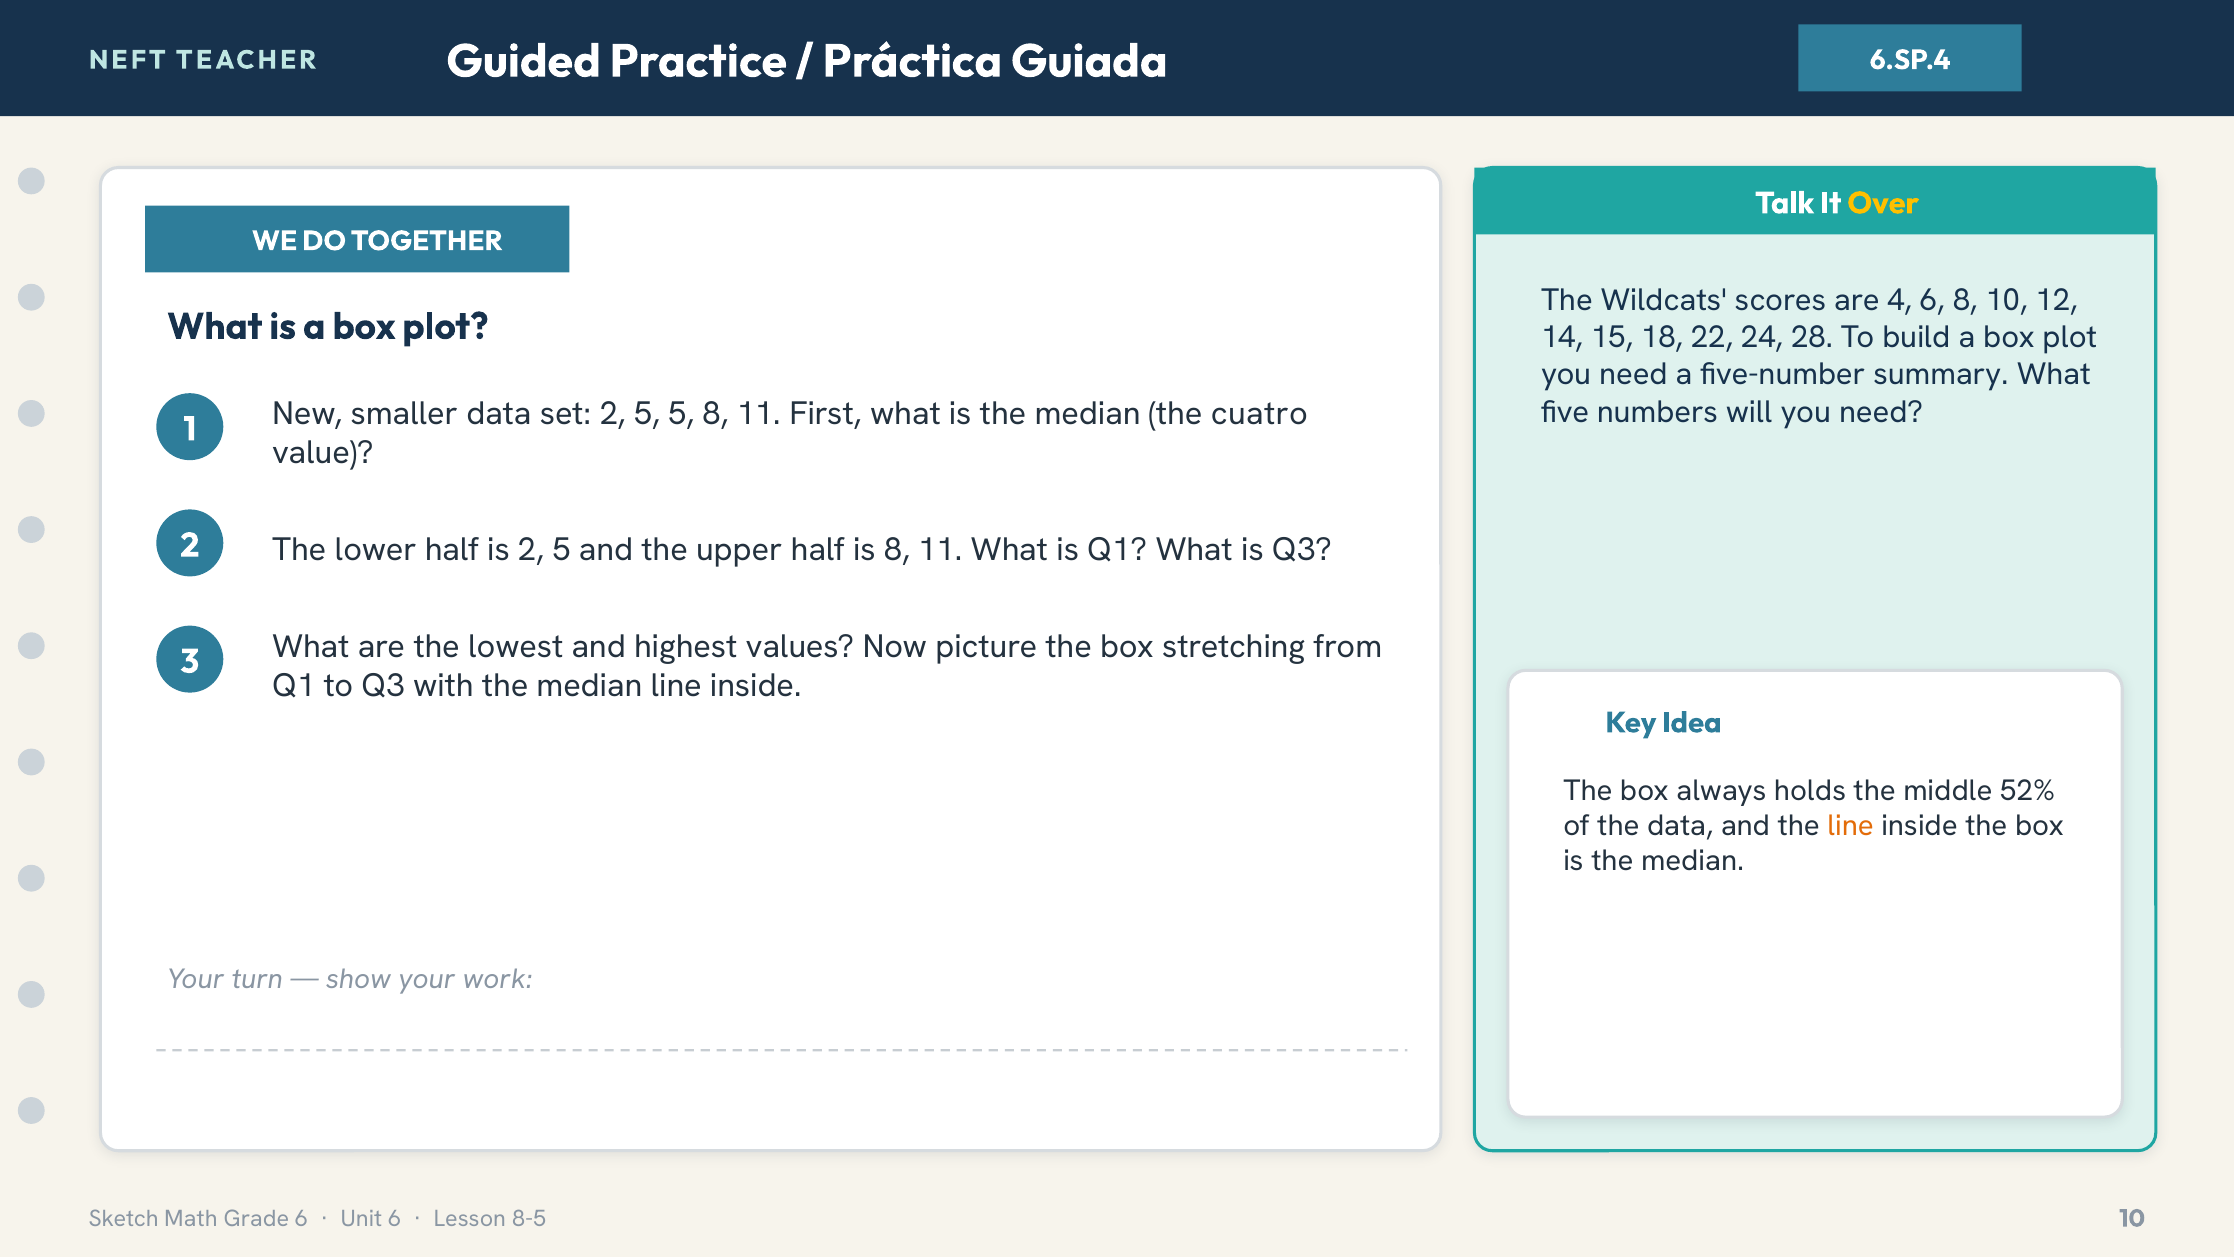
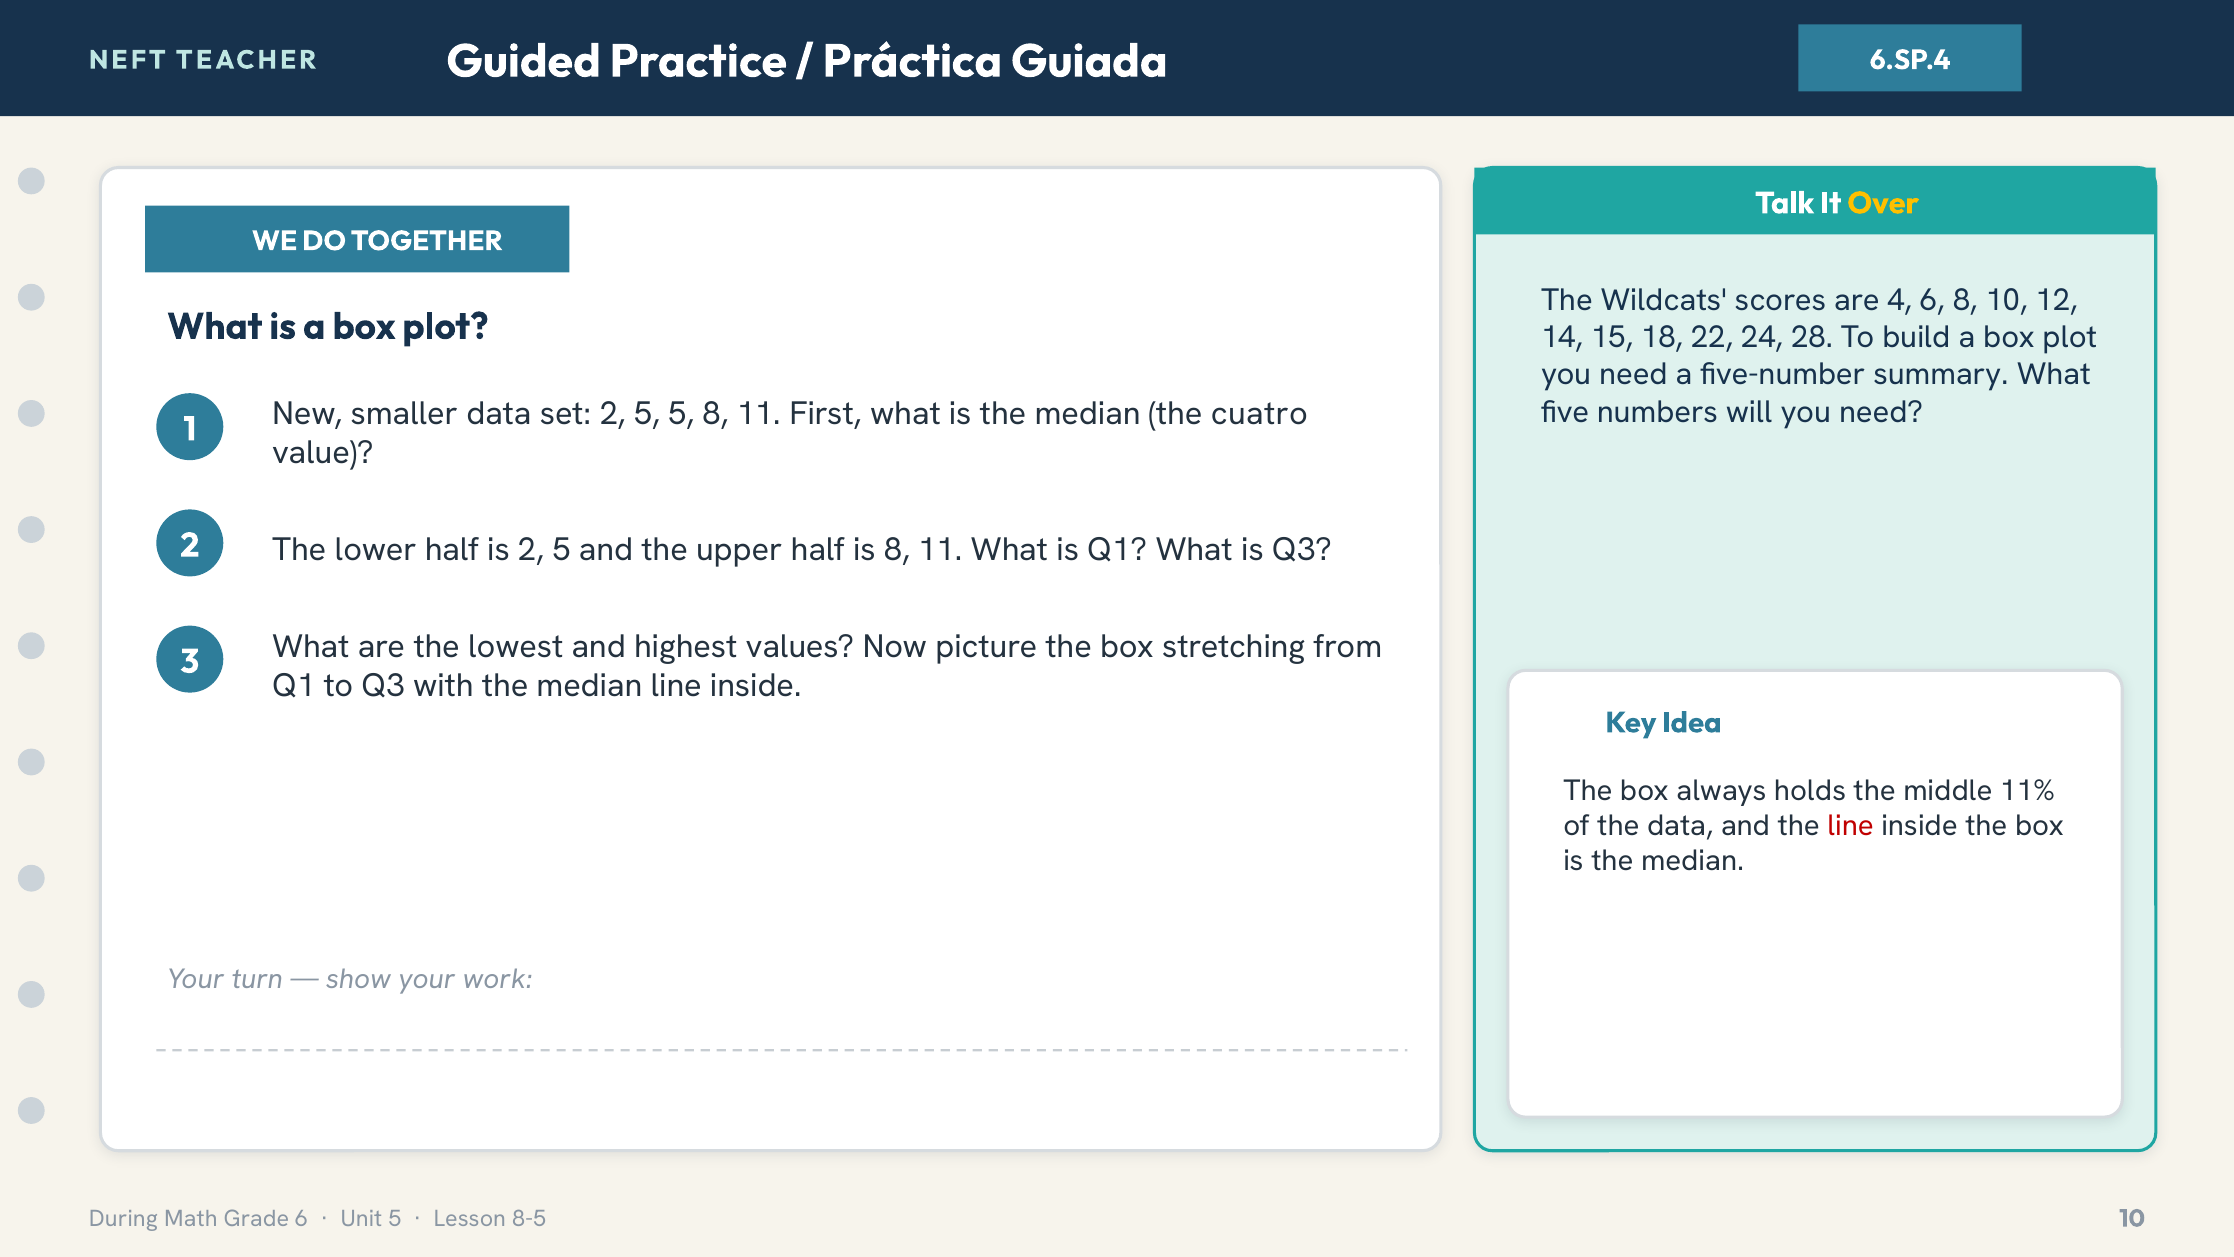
52%: 52% -> 11%
line at (1851, 826) colour: orange -> red
Sketch: Sketch -> During
Unit 6: 6 -> 5
